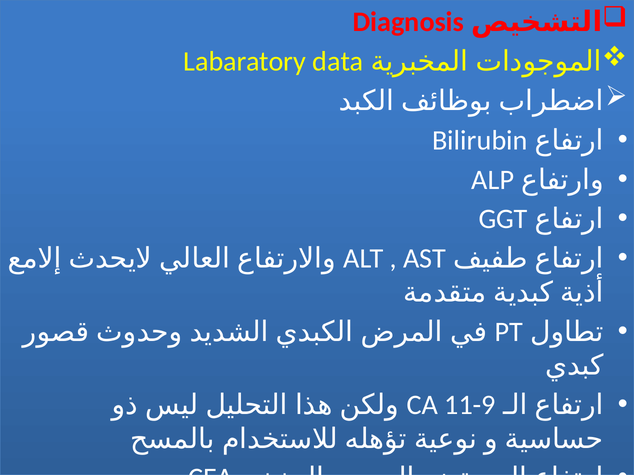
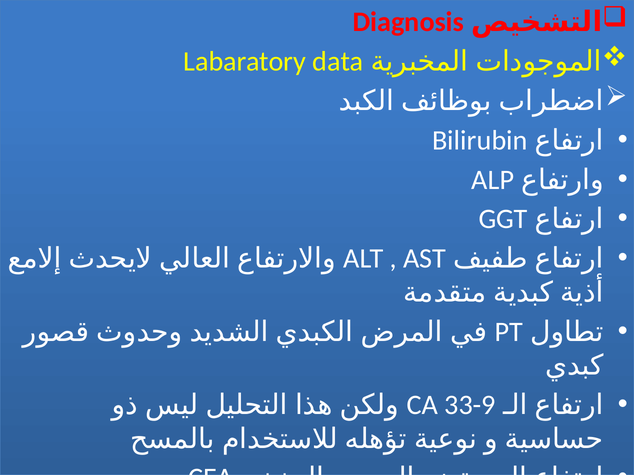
11-9: 11-9 -> 33-9
